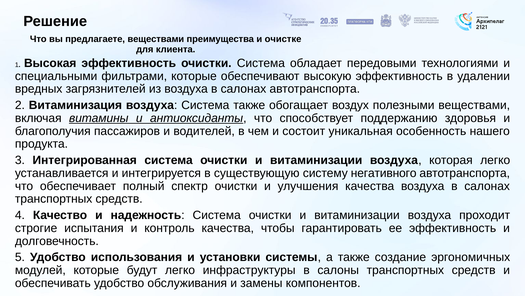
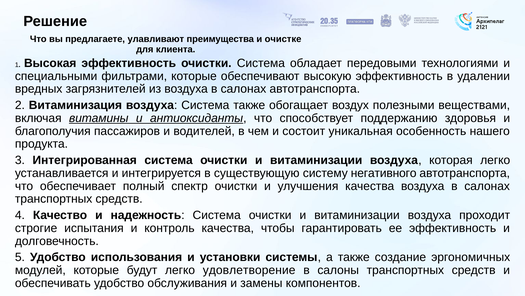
предлагаете веществами: веществами -> улавливают
инфраструктуры: инфраструктуры -> удовлетворение
